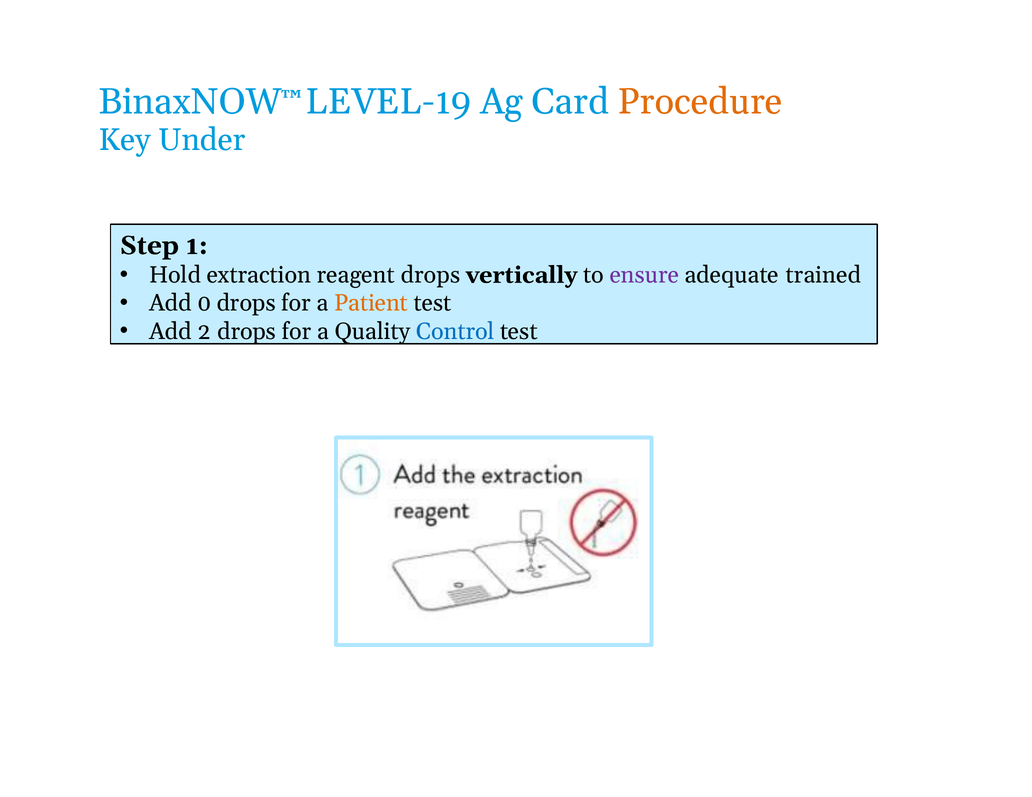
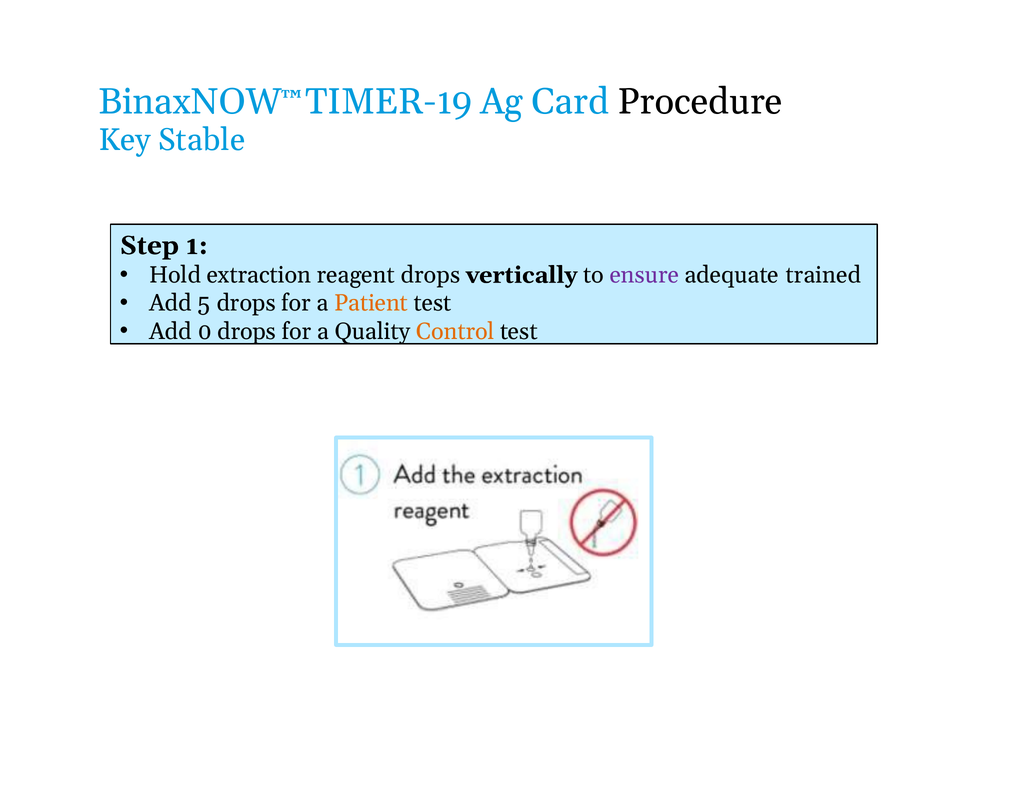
LEVEL-19: LEVEL-19 -> TIMER-19
Procedure colour: orange -> black
Under: Under -> Stable
0: 0 -> 5
2: 2 -> 0
Control colour: blue -> orange
